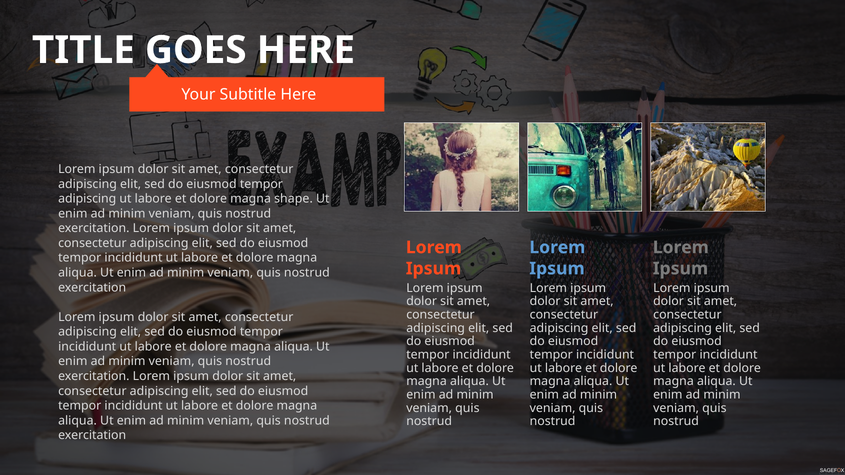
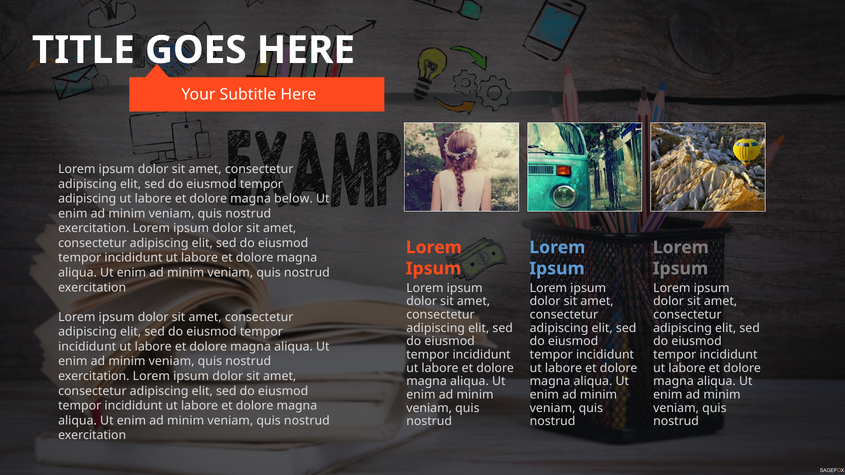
shape: shape -> below
